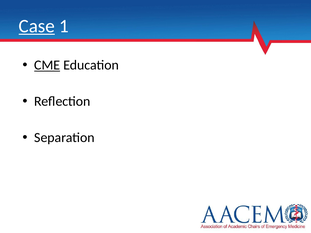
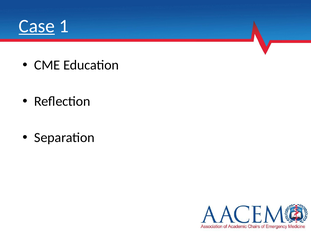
CME underline: present -> none
